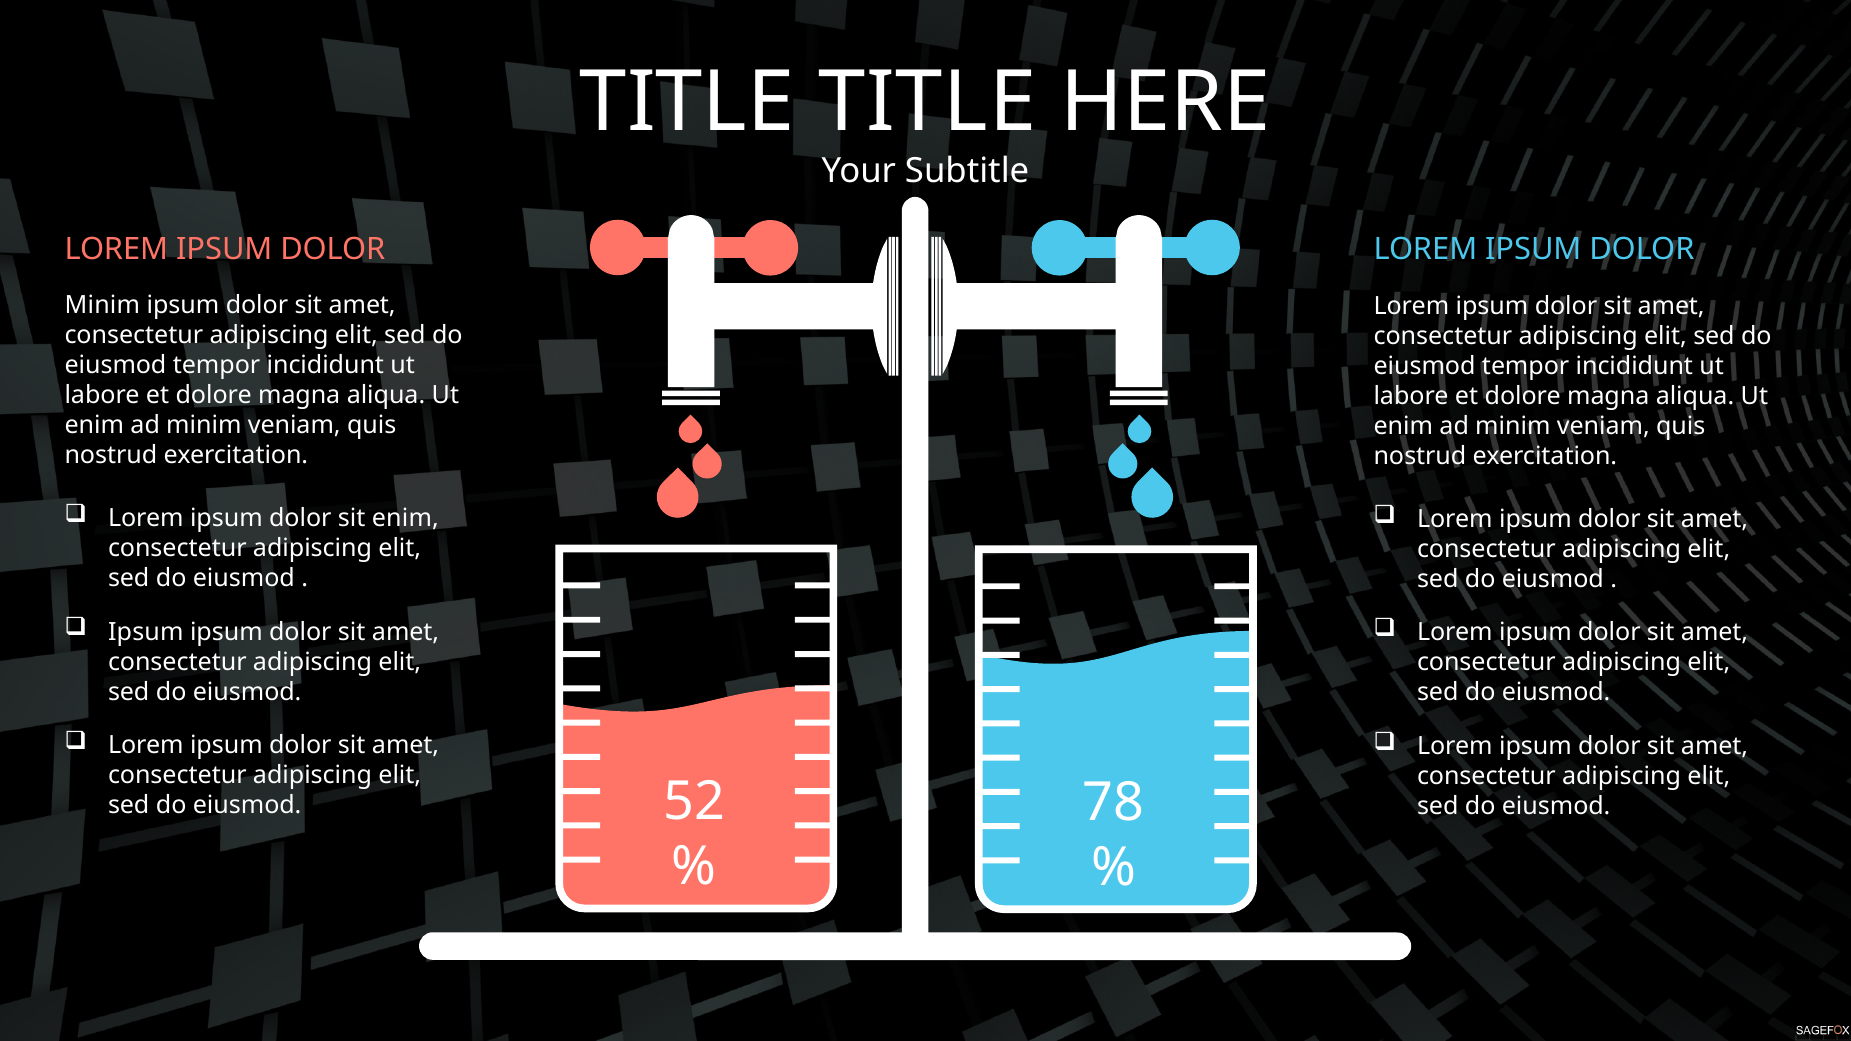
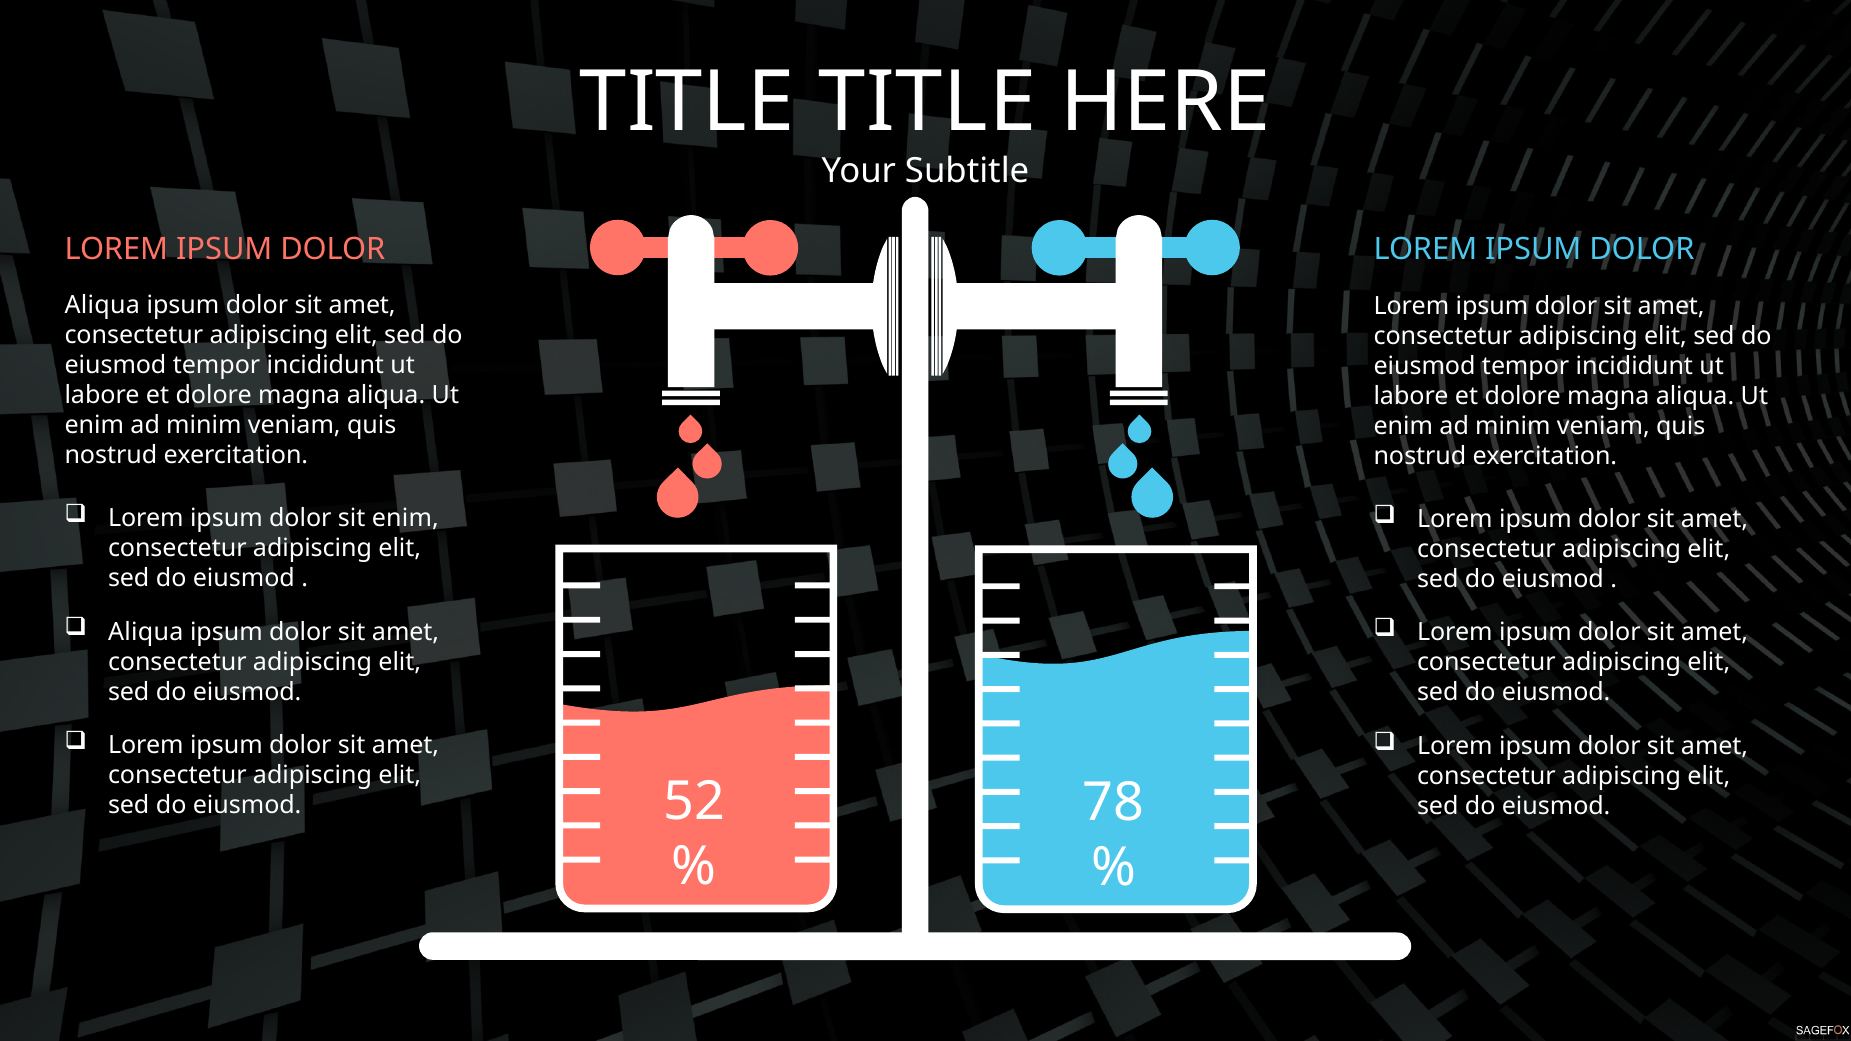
Minim at (102, 305): Minim -> Aliqua
Ipsum at (146, 632): Ipsum -> Aliqua
